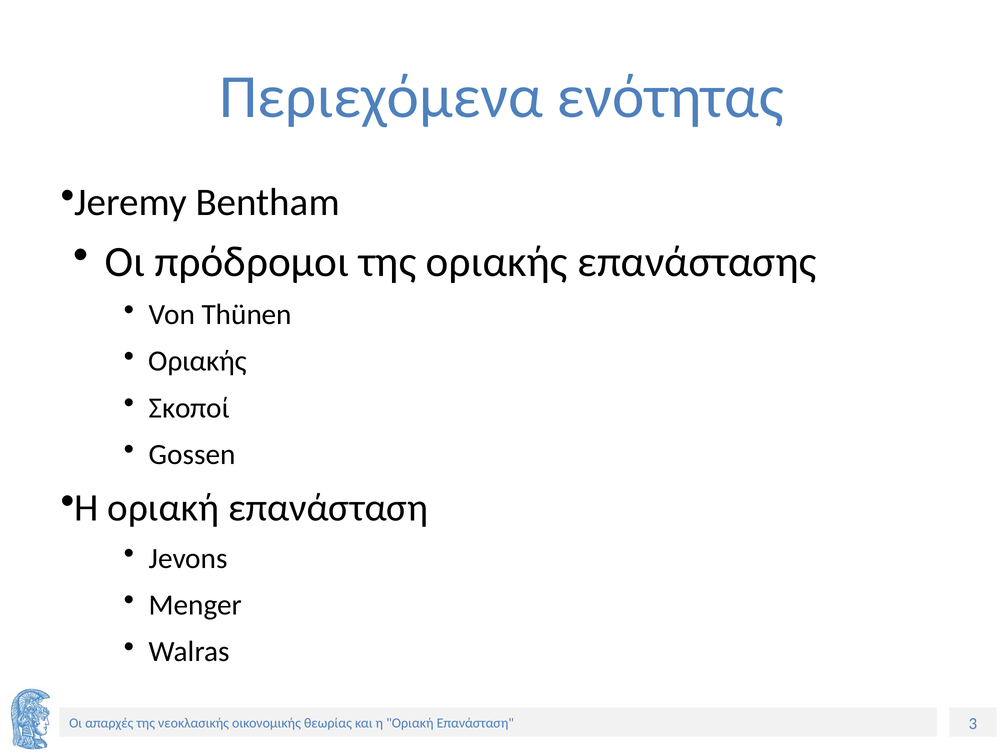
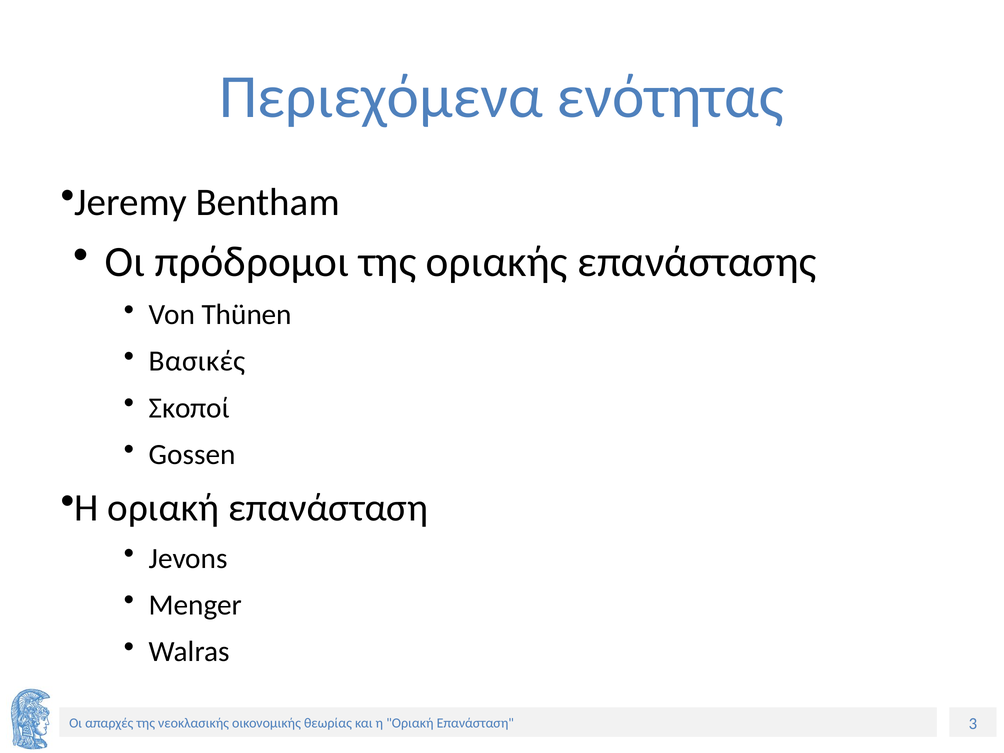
Οριακής at (198, 361): Οριακής -> Βασικές
